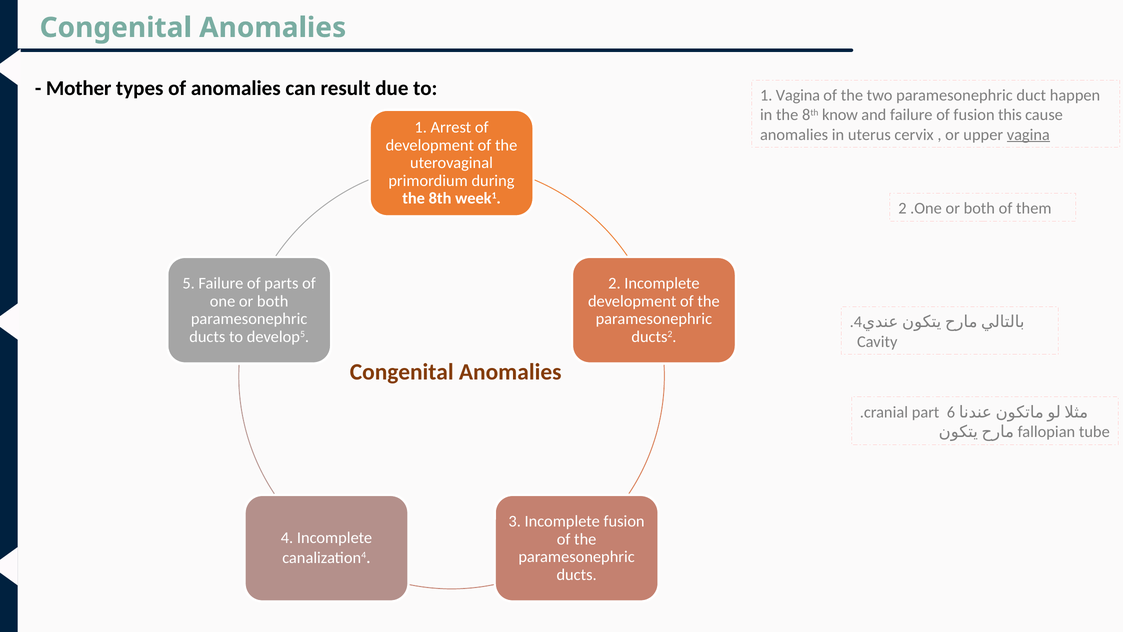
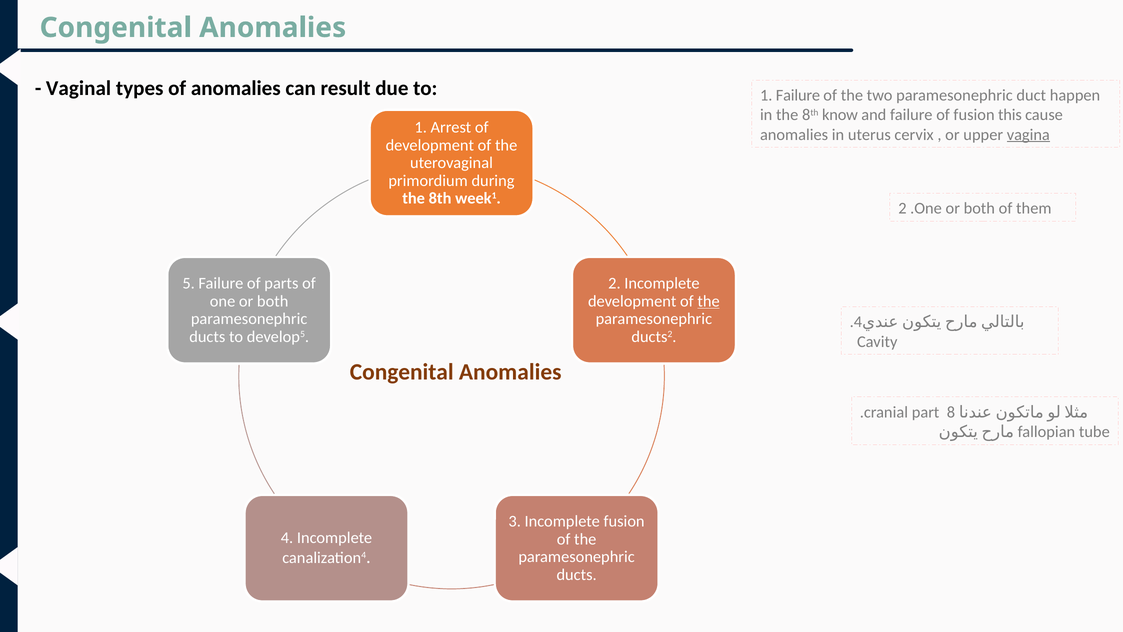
Mother: Mother -> Vaginal
1 Vagina: Vagina -> Failure
the at (709, 301) underline: none -> present
6: 6 -> 8
